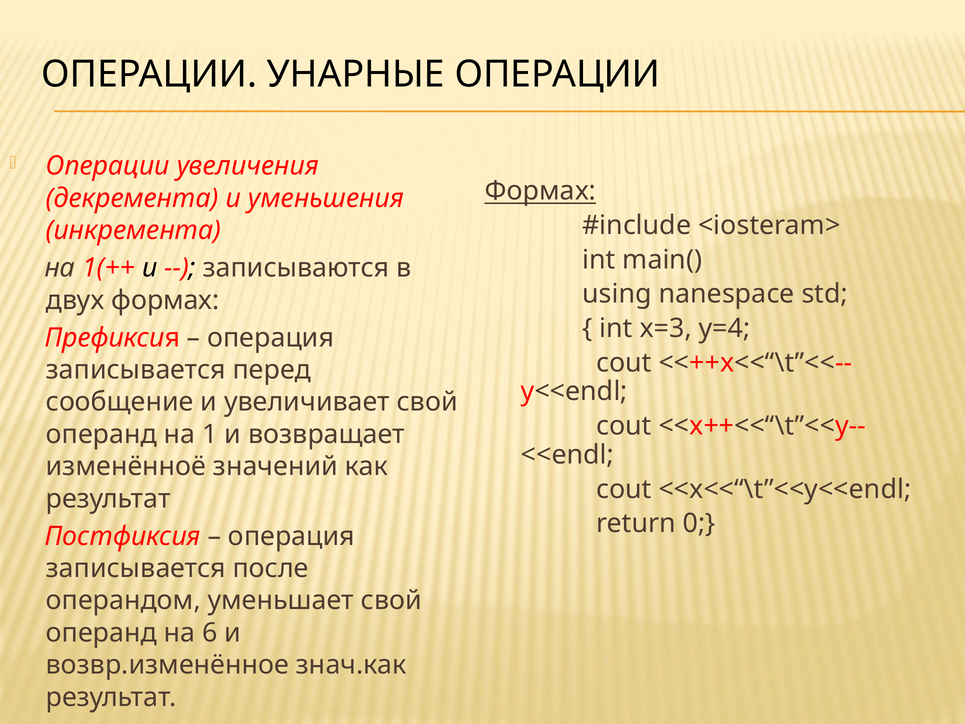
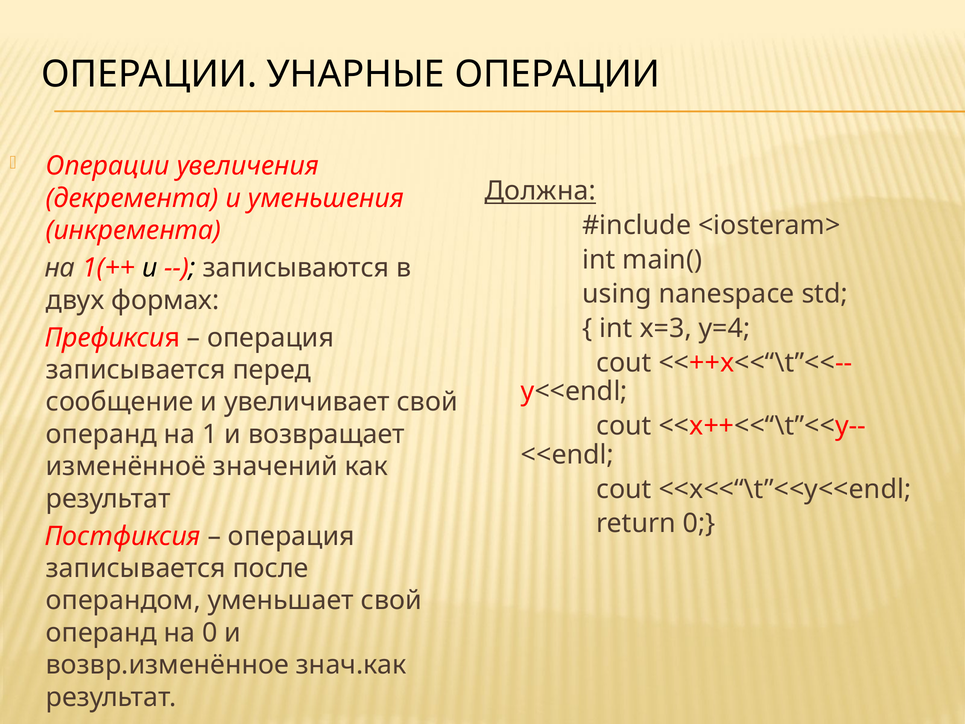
Формах at (540, 191): Формах -> Должна
на 6: 6 -> 0
